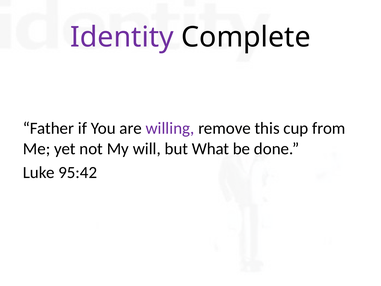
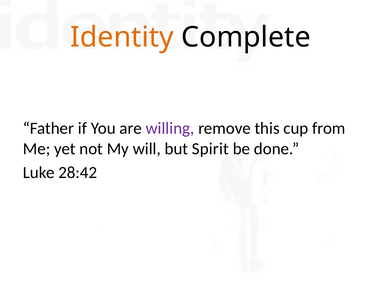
Identity colour: purple -> orange
What: What -> Spirit
95:42: 95:42 -> 28:42
